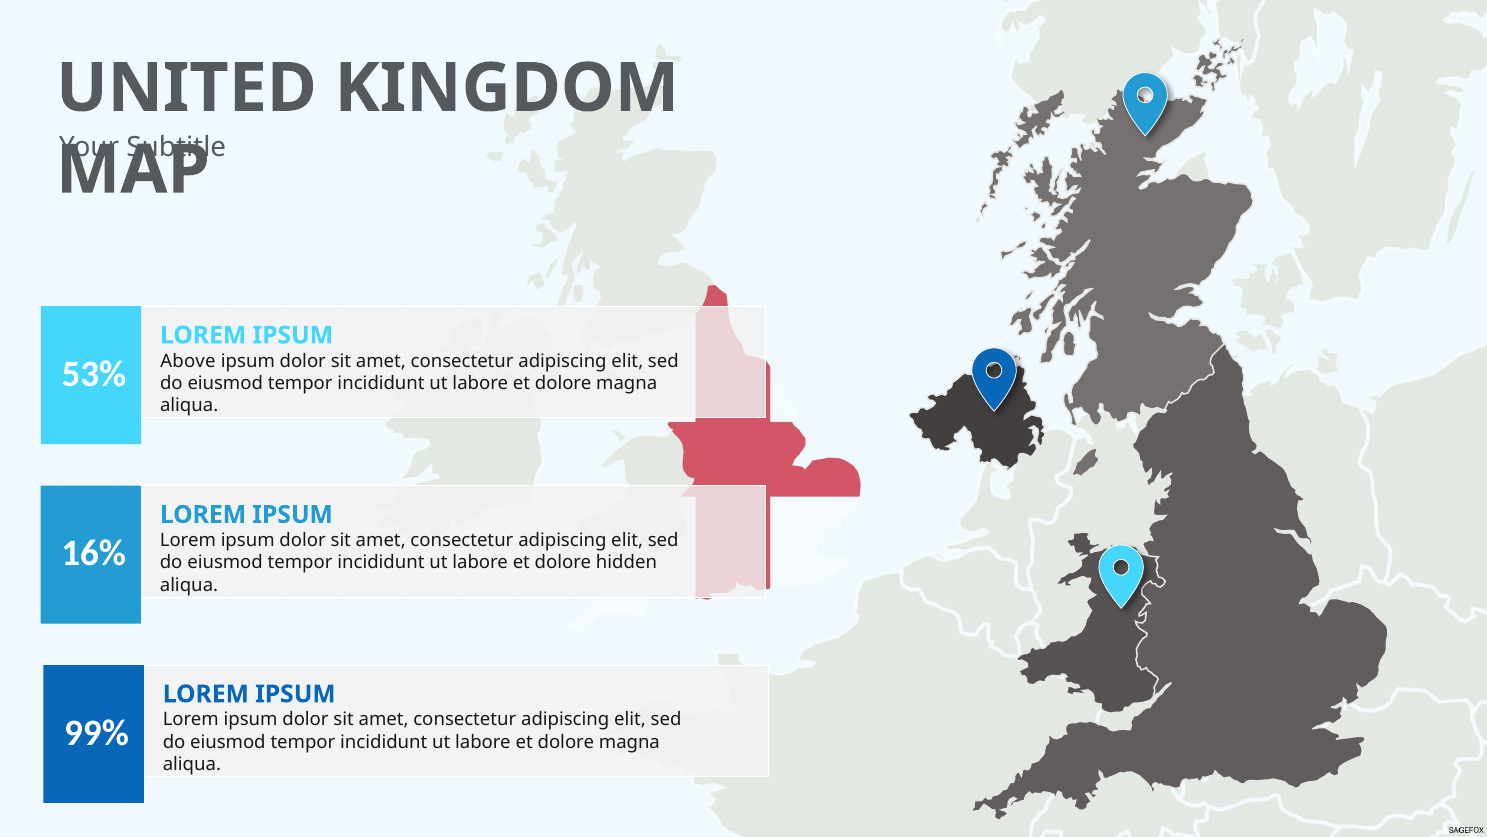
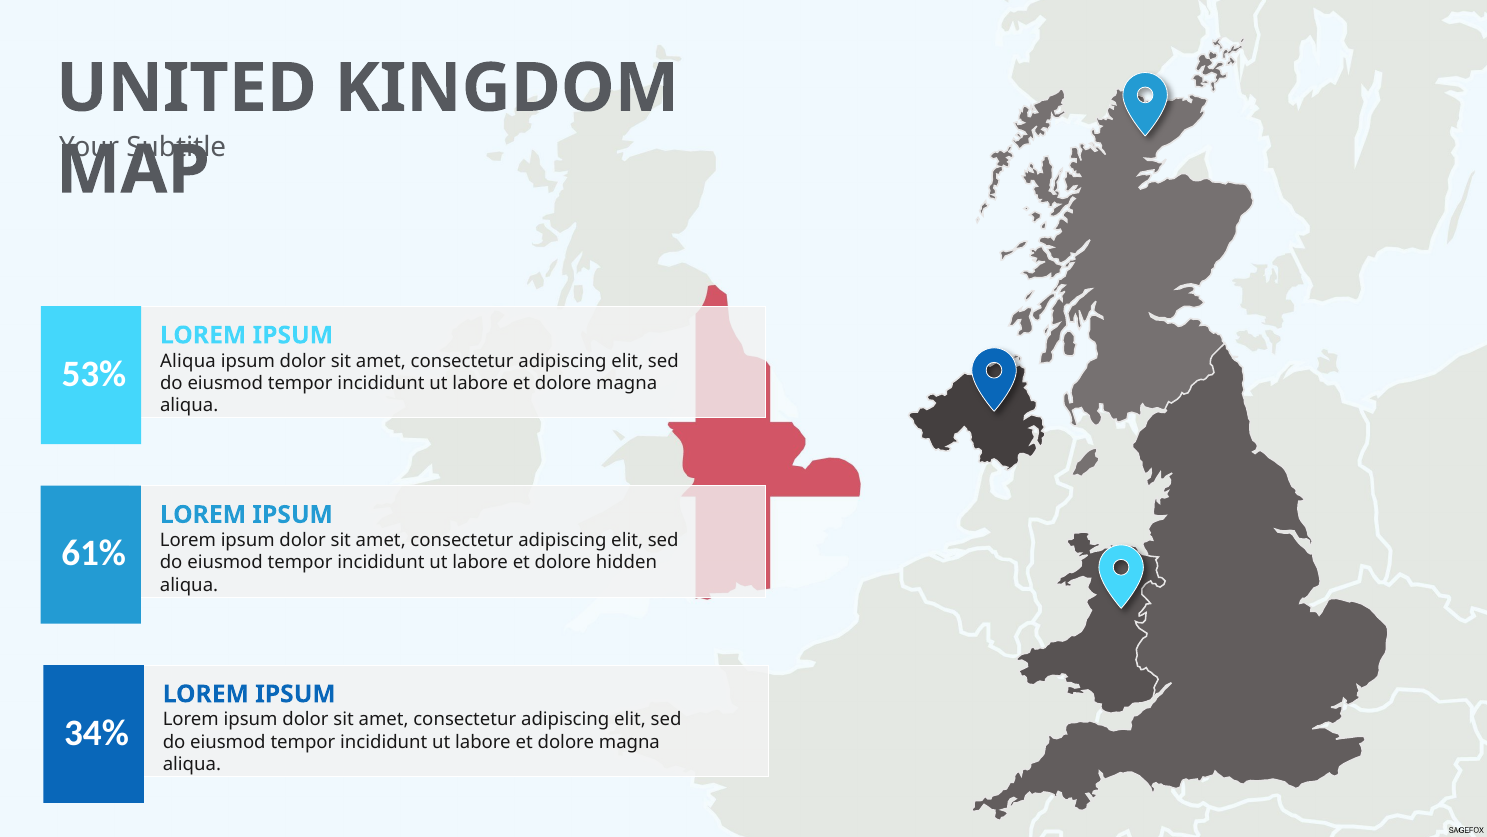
Above at (188, 361): Above -> Aliqua
16%: 16% -> 61%
99%: 99% -> 34%
